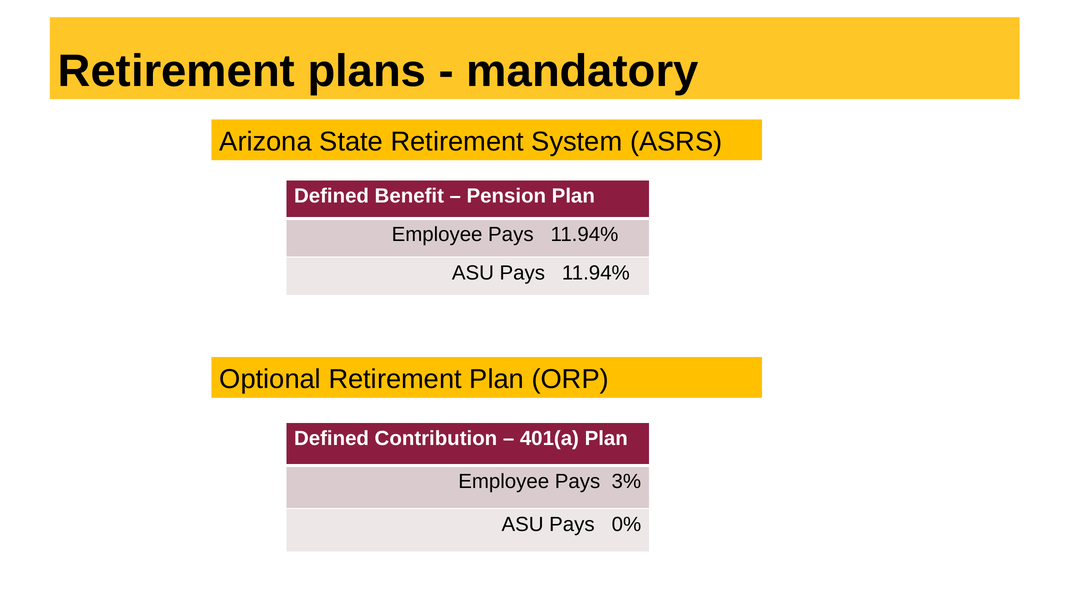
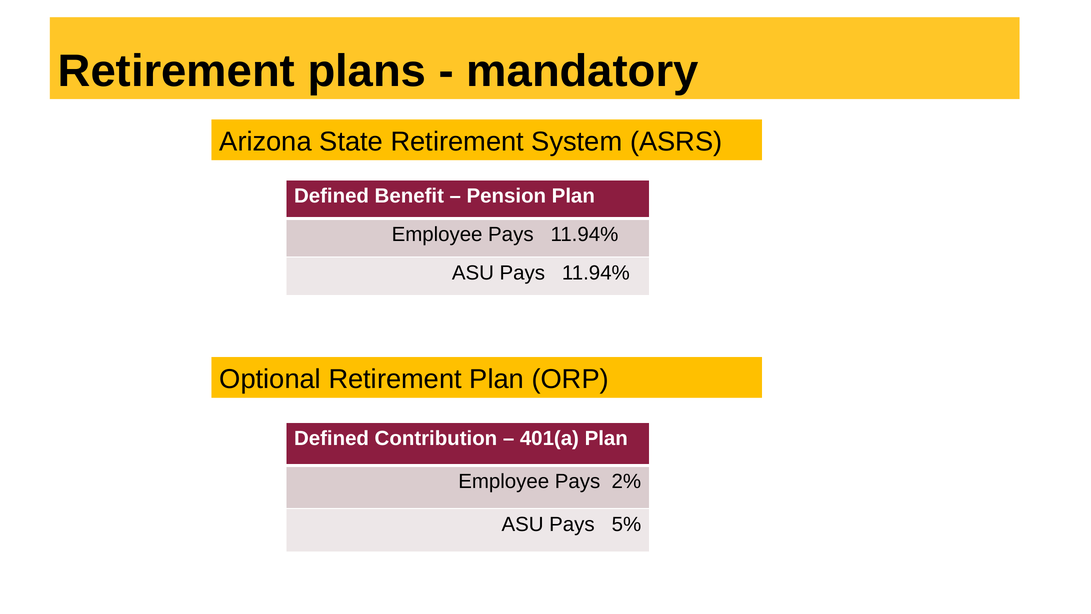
3%: 3% -> 2%
0%: 0% -> 5%
